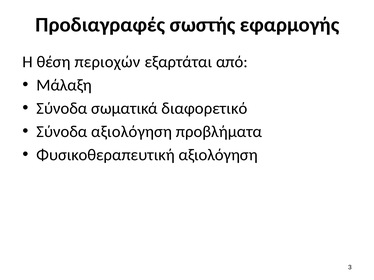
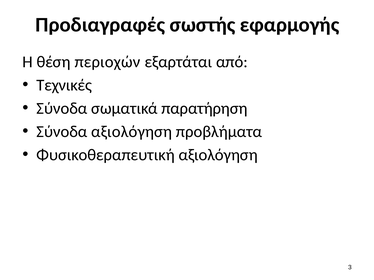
Μάλαξη: Μάλαξη -> Τεχνικές
διαφορετικό: διαφορετικό -> παρατήρηση
